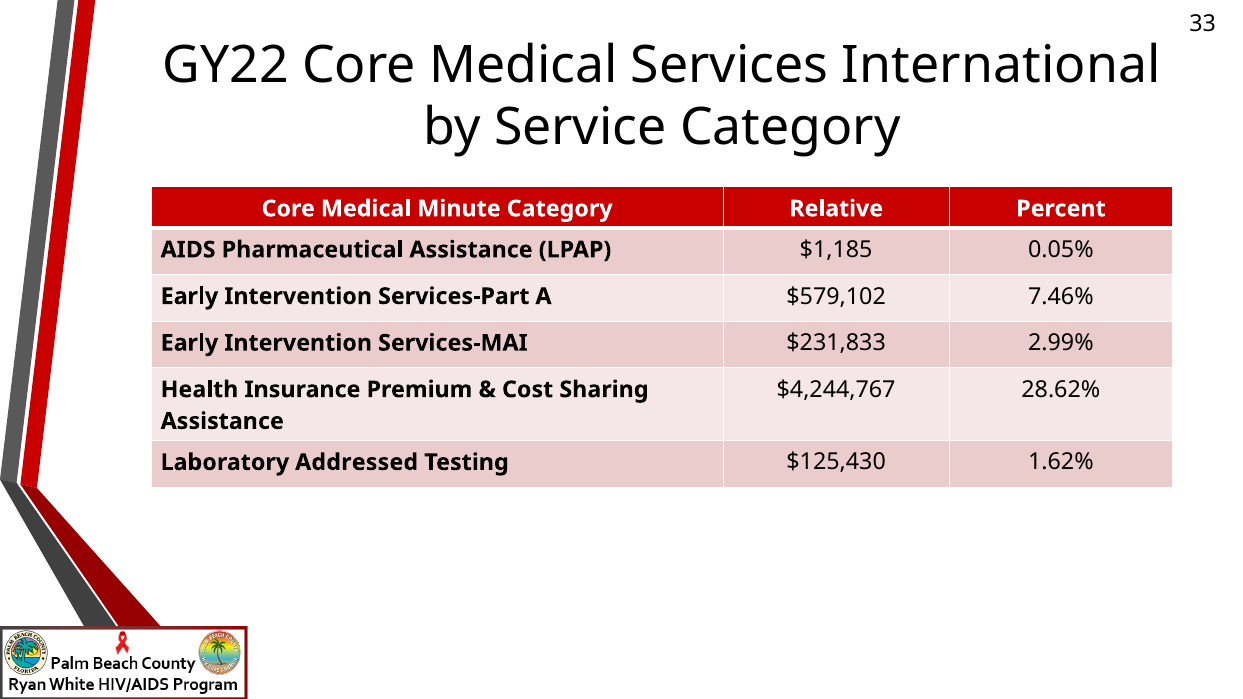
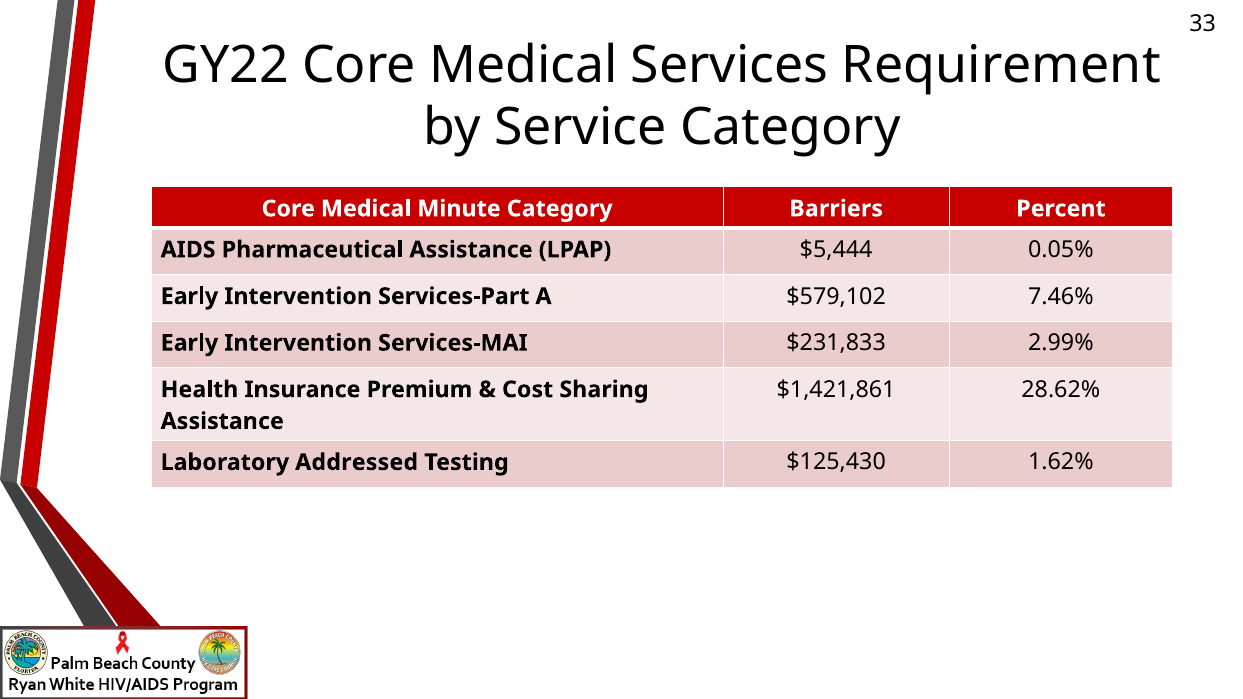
International: International -> Requirement
Relative: Relative -> Barriers
$1,185: $1,185 -> $5,444
$4,244,767: $4,244,767 -> $1,421,861
